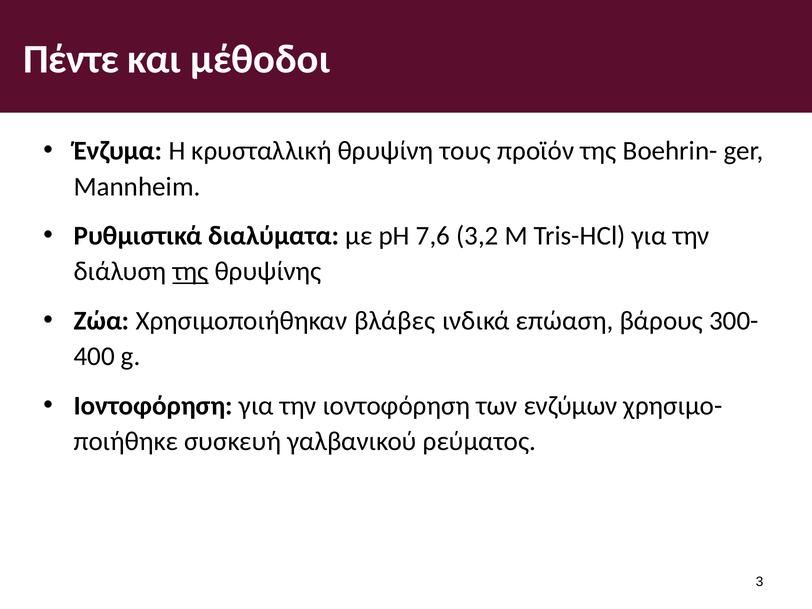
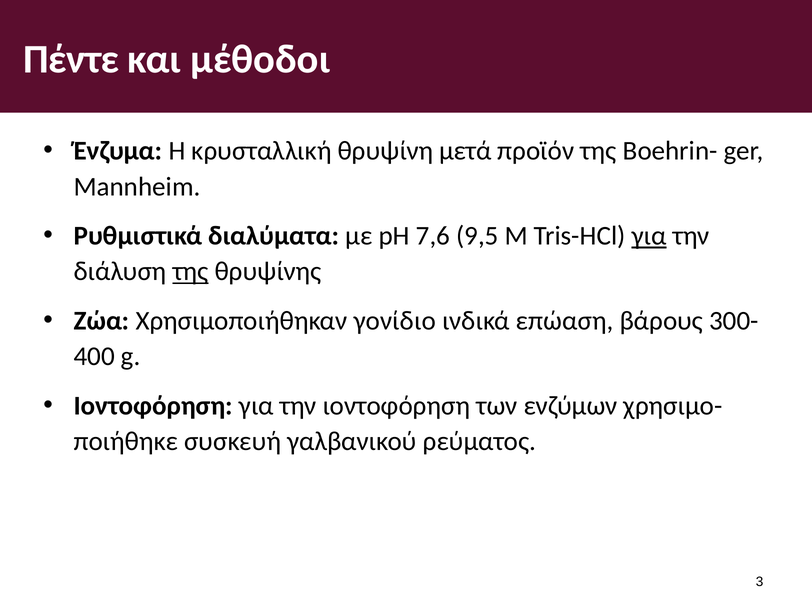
τους: τους -> μετά
3,2: 3,2 -> 9,5
για at (649, 236) underline: none -> present
βλάβες: βλάβες -> γονίδιο
